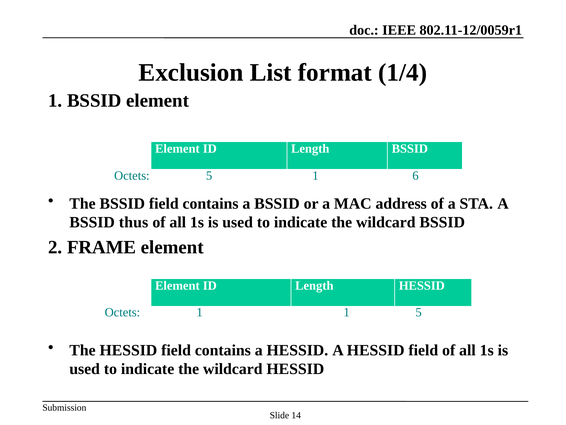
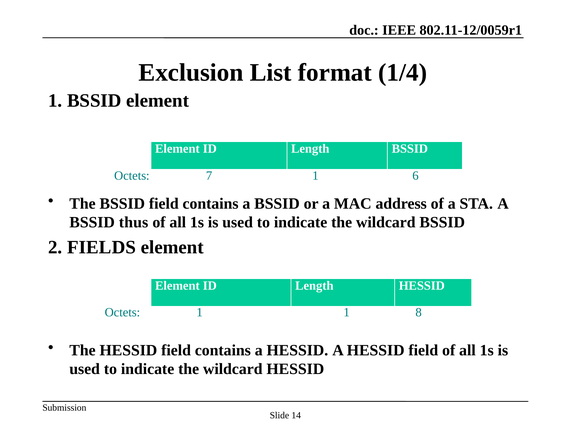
Octets 5: 5 -> 7
FRAME: FRAME -> FIELDS
1 5: 5 -> 8
